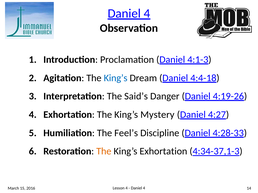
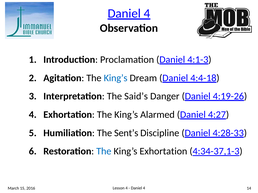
Mystery: Mystery -> Alarmed
Feel’s: Feel’s -> Sent’s
The at (104, 152) colour: orange -> blue
